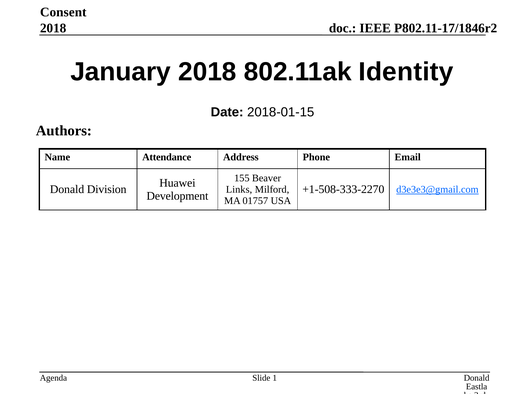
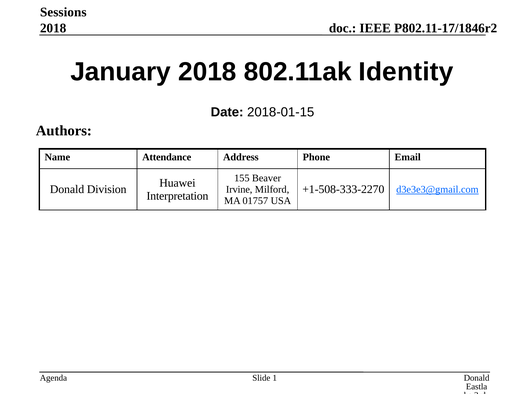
Consent: Consent -> Sessions
Links: Links -> Irvine
Development: Development -> Interpretation
